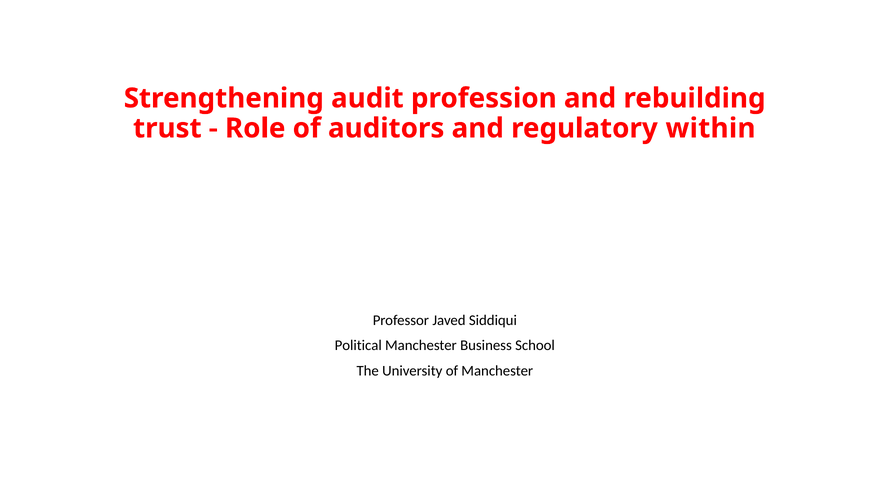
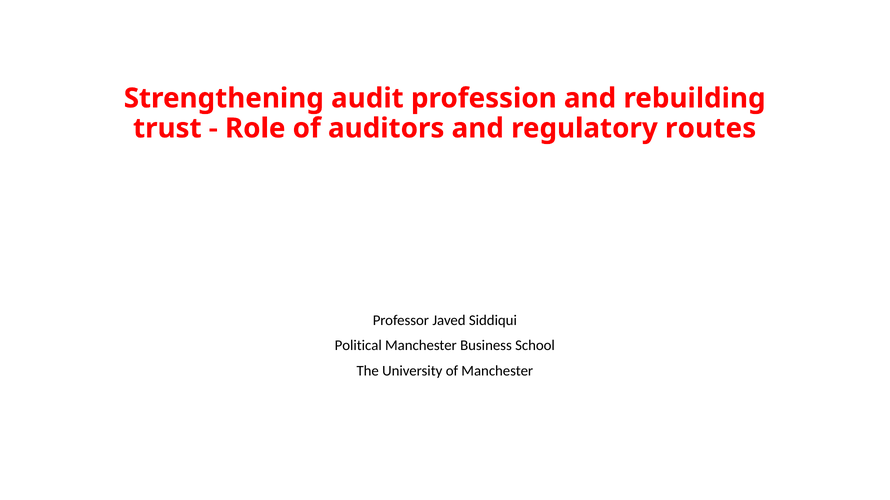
within: within -> routes
